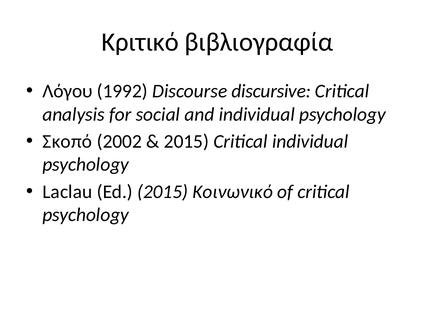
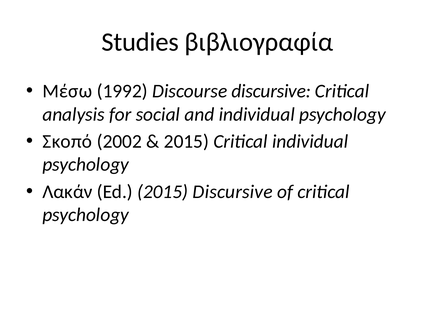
Κριτικό: Κριτικό -> Studies
Λόγου: Λόγου -> Μέσω
Laclau: Laclau -> Λακάν
2015 Κοινωνικό: Κοινωνικό -> Discursive
